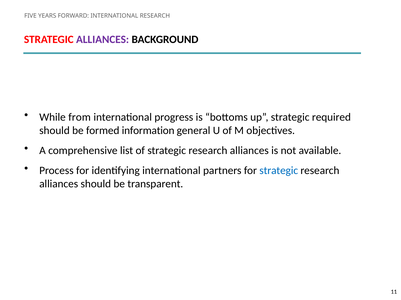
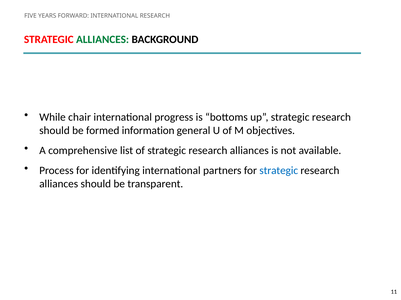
ALLIANCES at (103, 40) colour: purple -> green
from: from -> chair
up strategic required: required -> research
